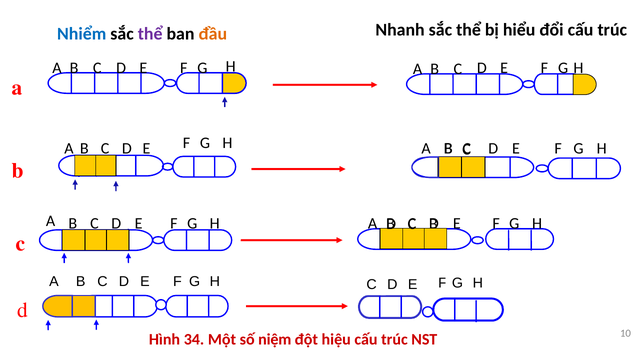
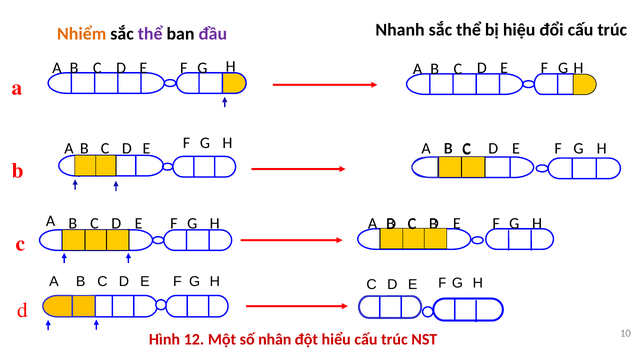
hiểu: hiểu -> hiệu
Nhiểm colour: blue -> orange
đầu colour: orange -> purple
34: 34 -> 12
niệm: niệm -> nhân
hiệu: hiệu -> hiểu
